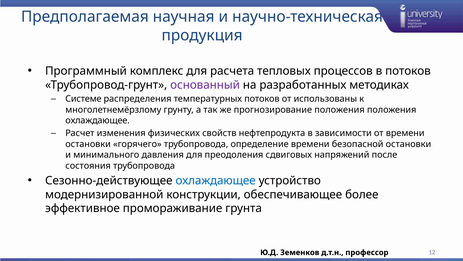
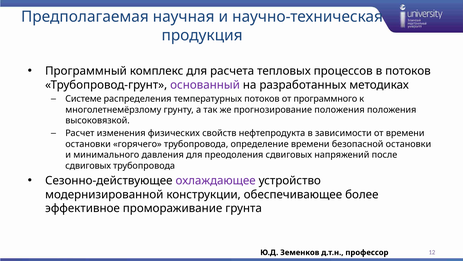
использованы: использованы -> программного
охлаждающее at (98, 120): охлаждающее -> высоковязкой
состояния at (88, 165): состояния -> сдвиговых
охлаждающее at (216, 180) colour: blue -> purple
